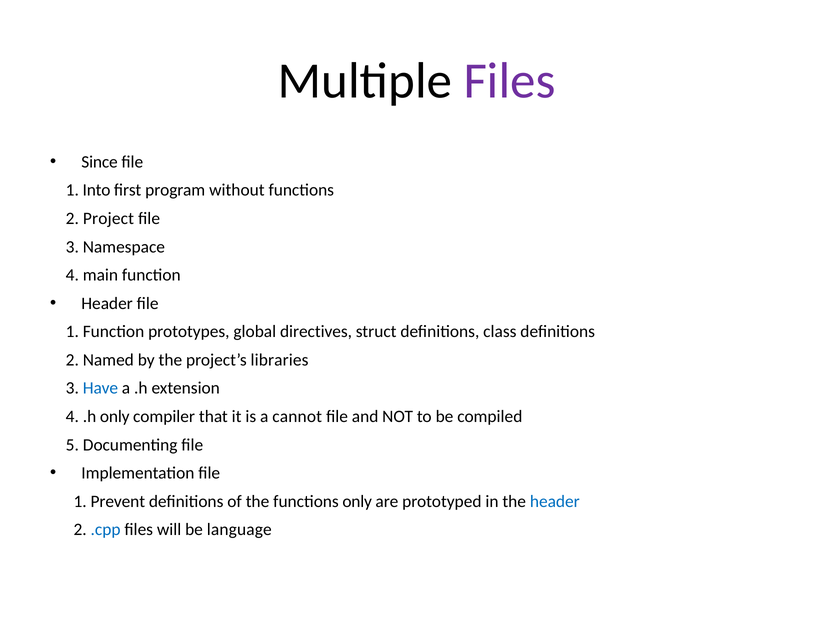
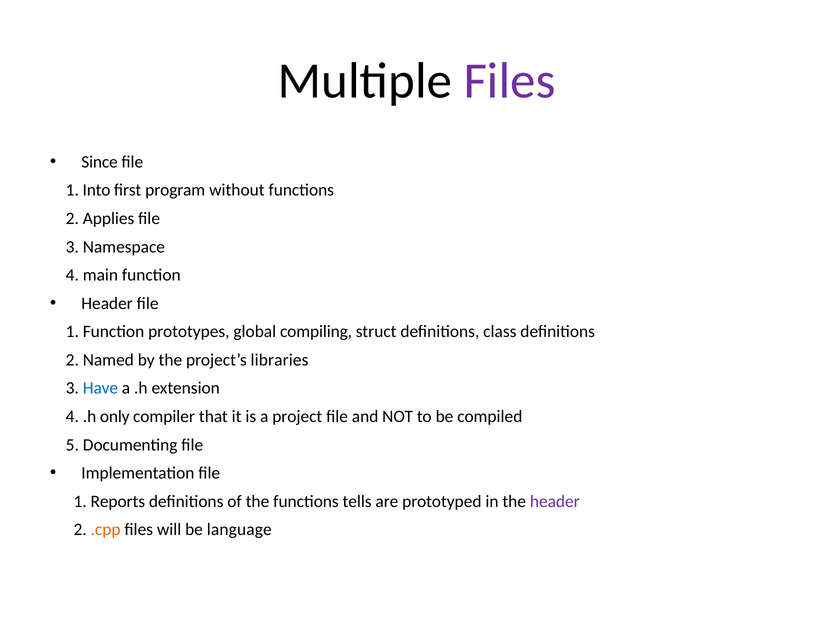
Project: Project -> Applies
directives: directives -> compiling
cannot: cannot -> project
Prevent: Prevent -> Reports
functions only: only -> tells
header at (555, 501) colour: blue -> purple
.cpp colour: blue -> orange
